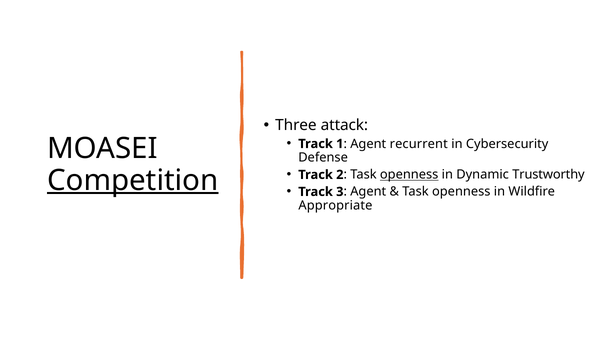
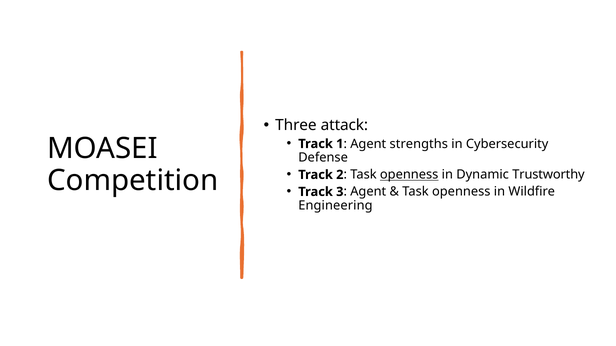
recurrent: recurrent -> strengths
Competition underline: present -> none
Appropriate: Appropriate -> Engineering
